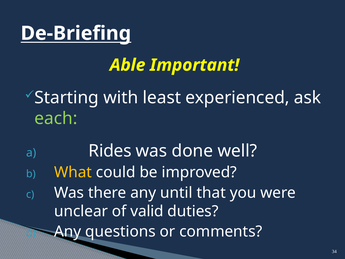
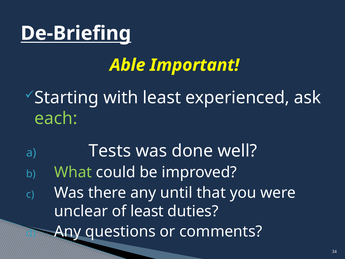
Rides: Rides -> Tests
What colour: yellow -> light green
of valid: valid -> least
